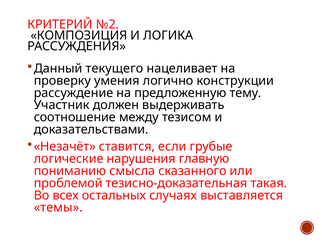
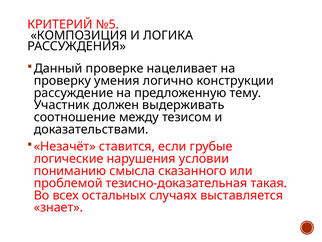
№2: №2 -> №5
текущего: текущего -> проверке
главную: главную -> условии
темы: темы -> знает
